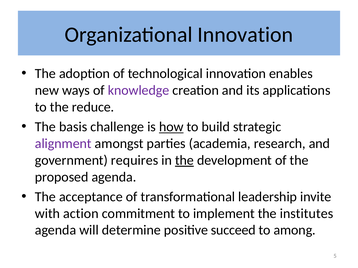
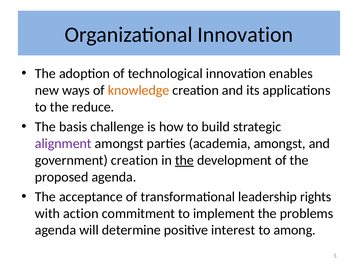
knowledge colour: purple -> orange
how underline: present -> none
academia research: research -> amongst
government requires: requires -> creation
invite: invite -> rights
institutes: institutes -> problems
succeed: succeed -> interest
